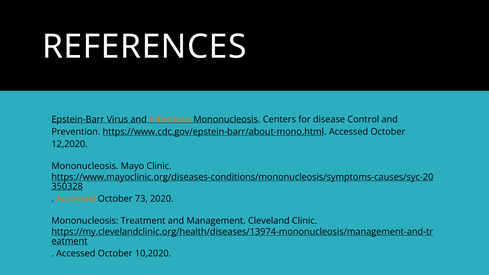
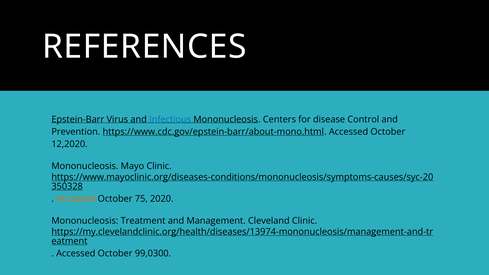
Infectious colour: orange -> blue
73: 73 -> 75
10,2020: 10,2020 -> 99,0300
